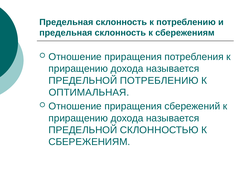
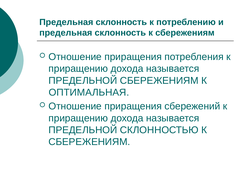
ПРЕДЕЛЬНОЙ ПОТРЕБЛЕНИЮ: ПОТРЕБЛЕНИЮ -> СБЕРЕЖЕНИЯМ
